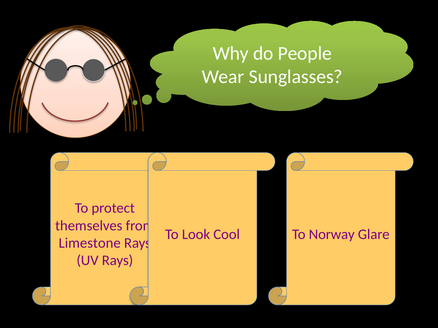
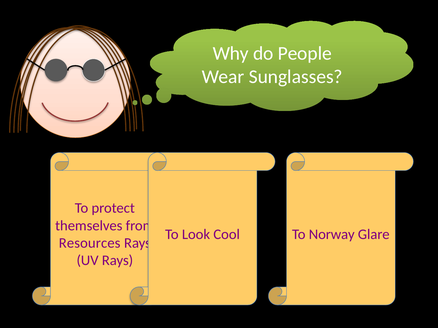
Limestone: Limestone -> Resources
